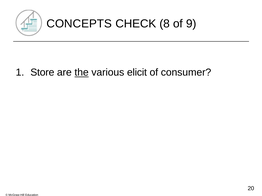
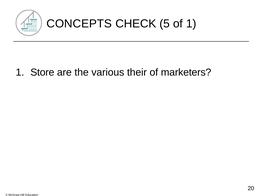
8: 8 -> 5
of 9: 9 -> 1
the underline: present -> none
elicit: elicit -> their
consumer: consumer -> marketers
